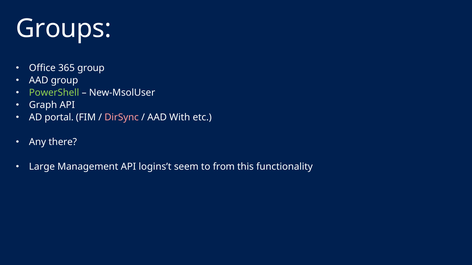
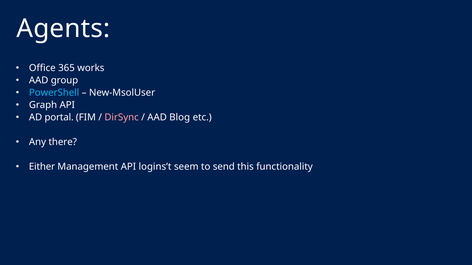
Groups: Groups -> Agents
365 group: group -> works
PowerShell colour: light green -> light blue
With: With -> Blog
Large: Large -> Either
from: from -> send
